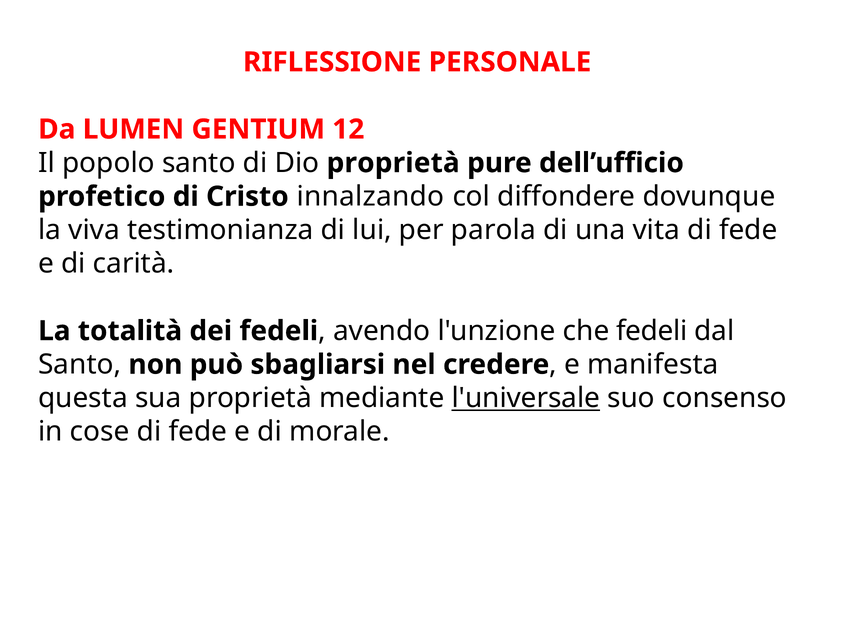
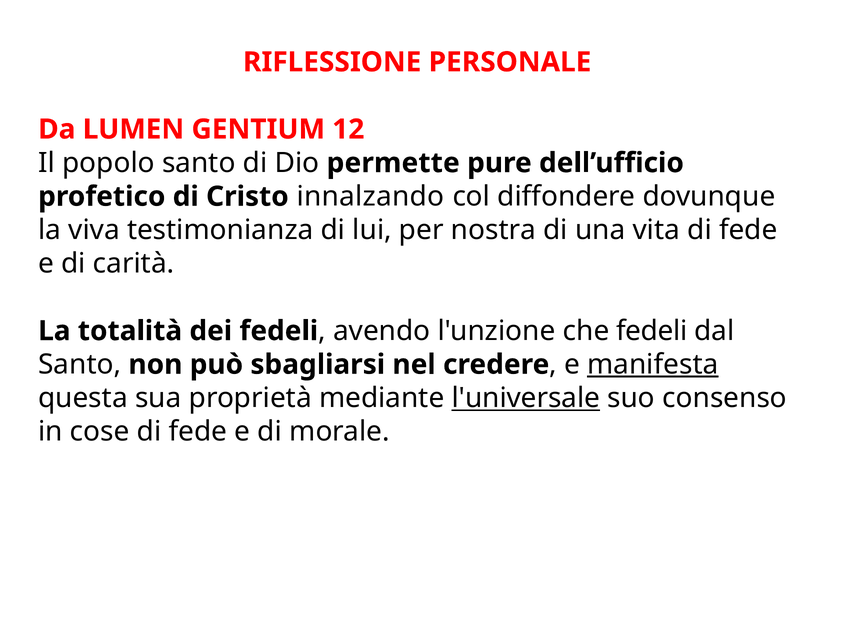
Dio proprietà: proprietà -> permette
parola: parola -> nostra
manifesta underline: none -> present
